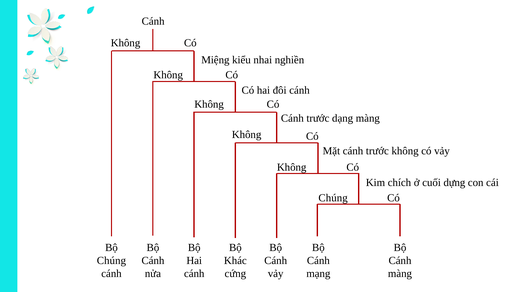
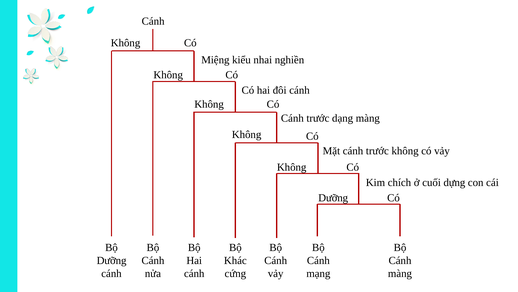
Chúng at (333, 197): Chúng -> Dưỡng
Chúng at (111, 260): Chúng -> Dưỡng
